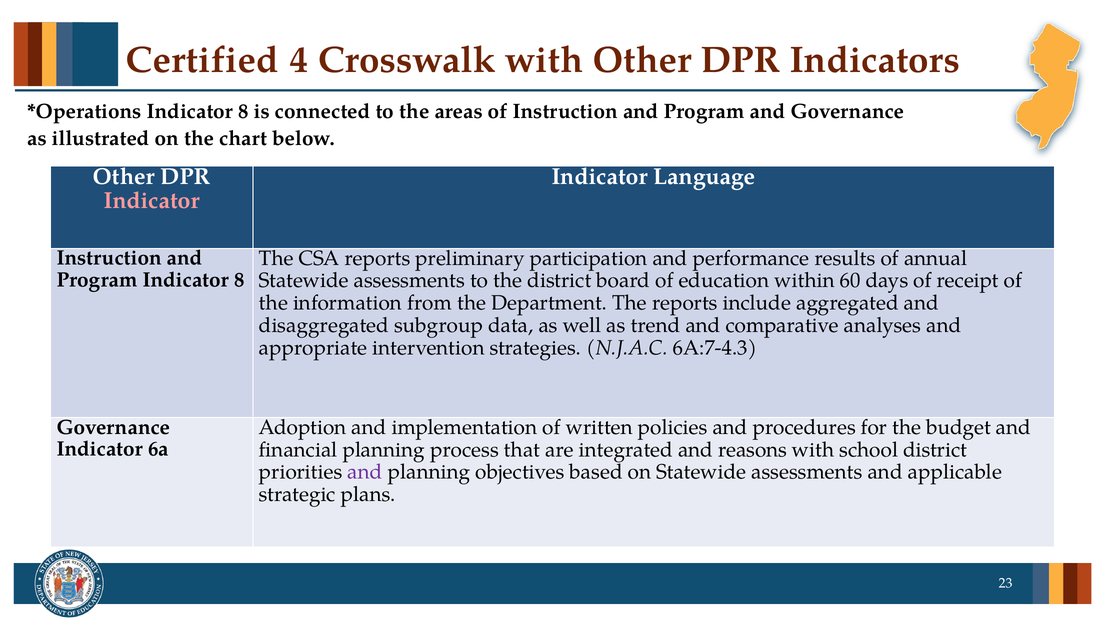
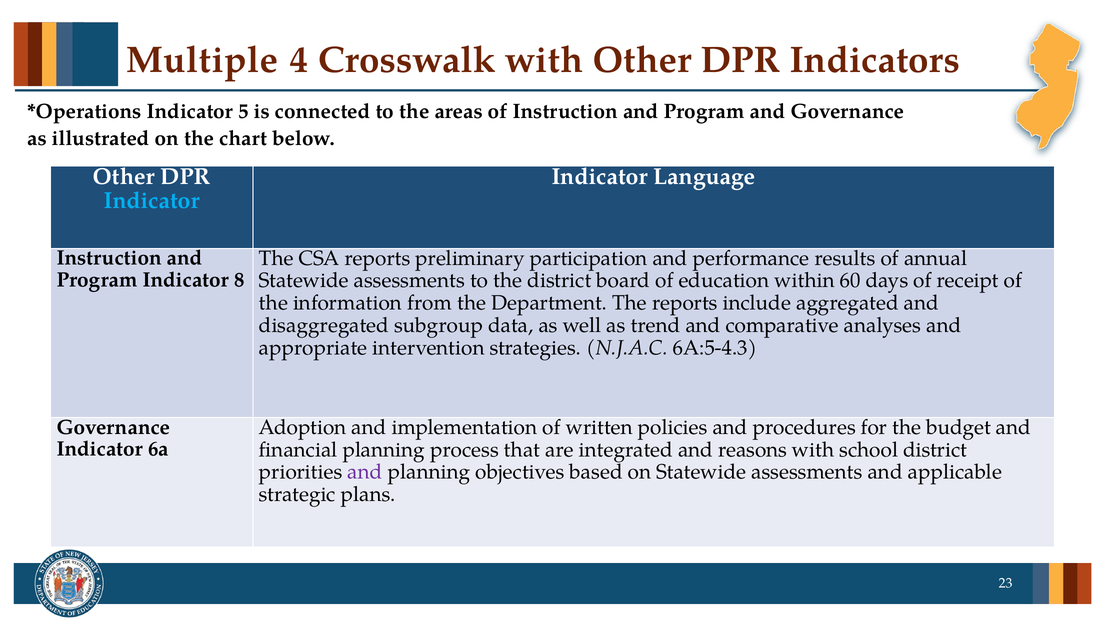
Certified: Certified -> Multiple
8 at (243, 111): 8 -> 5
Indicator at (152, 200) colour: pink -> light blue
6A:7-4.3: 6A:7-4.3 -> 6A:5-4.3
